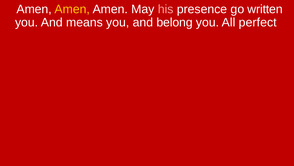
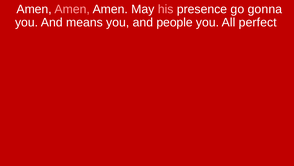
Amen at (72, 9) colour: yellow -> pink
written: written -> gonna
belong: belong -> people
